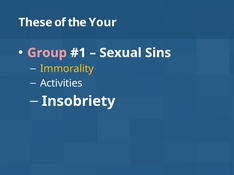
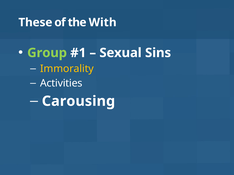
Your: Your -> With
Group colour: pink -> light green
Insobriety: Insobriety -> Carousing
